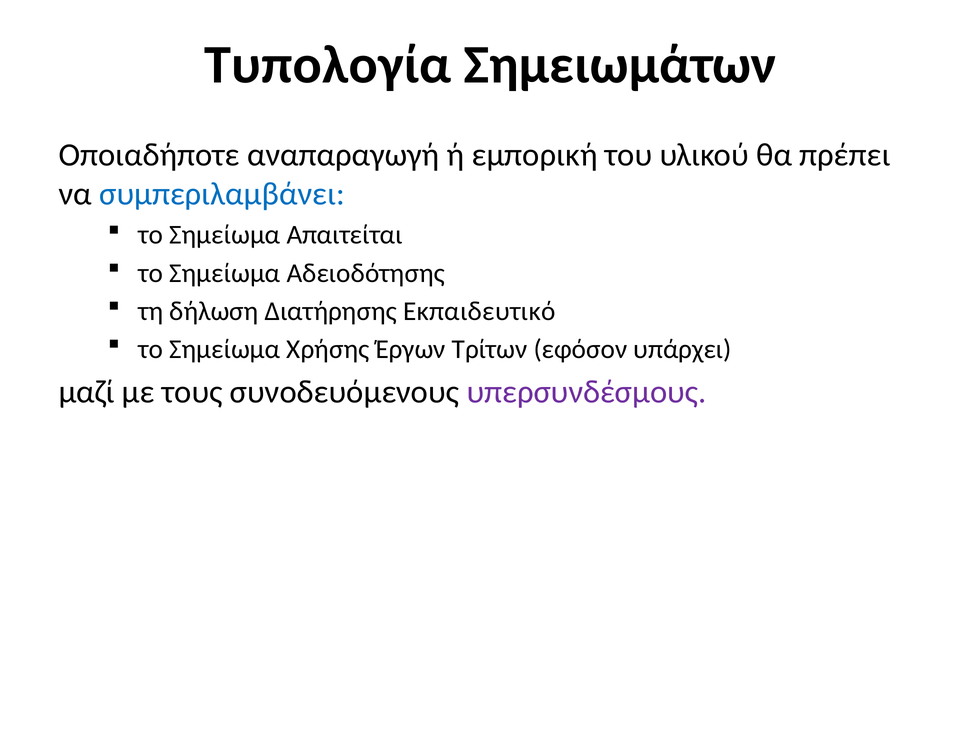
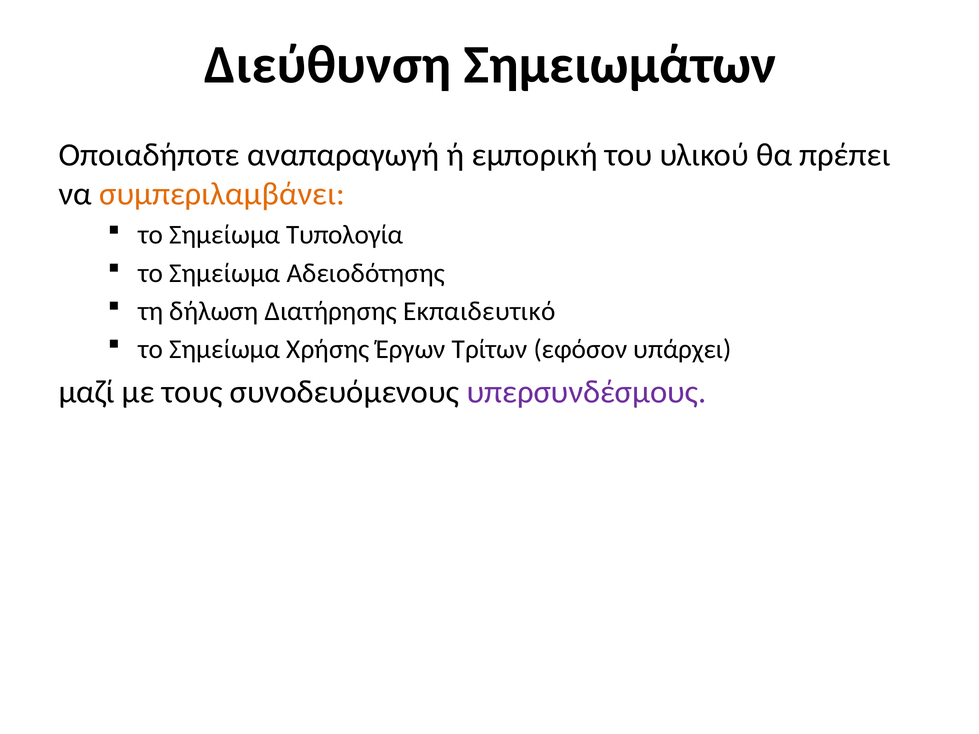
Τυπολογία: Τυπολογία -> Διεύθυνση
συμπεριλαμβάνει colour: blue -> orange
Απαιτείται: Απαιτείται -> Τυπολογία
